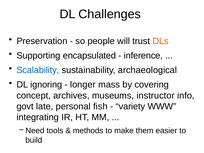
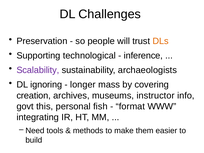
encapsulated: encapsulated -> technological
Scalability colour: blue -> purple
archaeological: archaeological -> archaeologists
concept: concept -> creation
late: late -> this
variety: variety -> format
